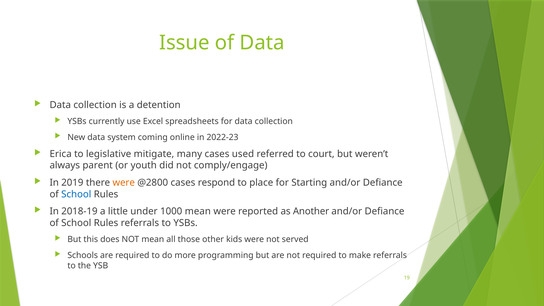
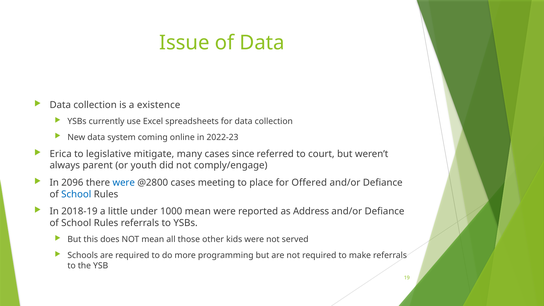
detention: detention -> existence
used: used -> since
2019: 2019 -> 2096
were at (124, 183) colour: orange -> blue
respond: respond -> meeting
Starting: Starting -> Offered
Another: Another -> Address
